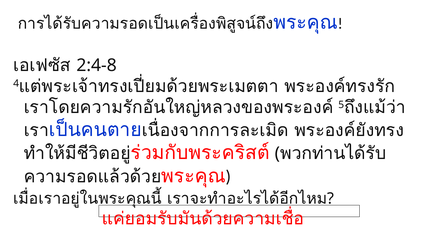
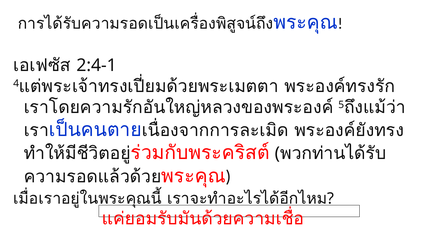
2:4-8: 2:4-8 -> 2:4-1
